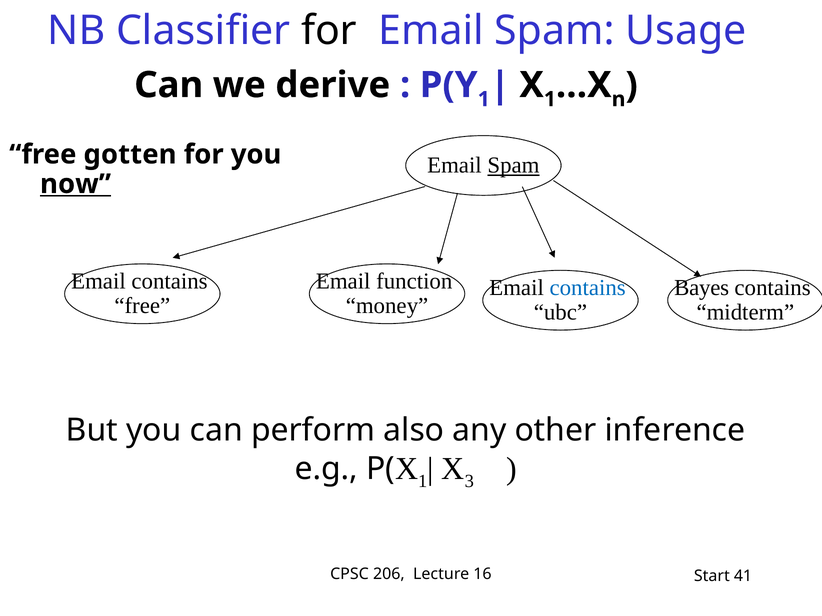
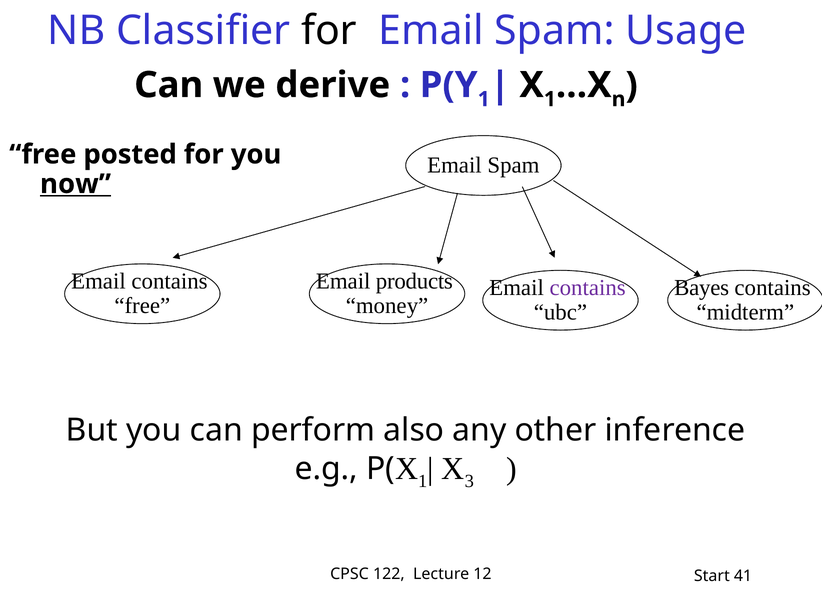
gotten: gotten -> posted
Spam at (513, 165) underline: present -> none
function: function -> products
contains at (588, 288) colour: blue -> purple
206: 206 -> 122
16: 16 -> 12
